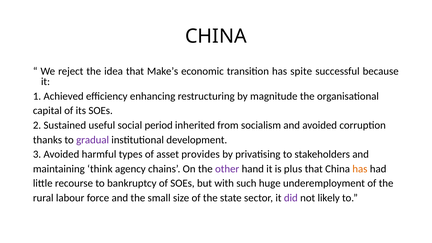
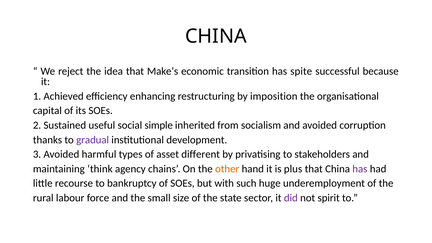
magnitude: magnitude -> imposition
period: period -> simple
provides: provides -> different
other colour: purple -> orange
has at (360, 169) colour: orange -> purple
likely: likely -> spirit
